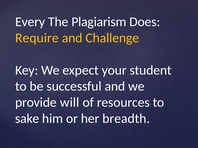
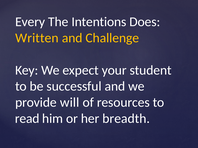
Plagiarism: Plagiarism -> Intentions
Require: Require -> Written
sake: sake -> read
